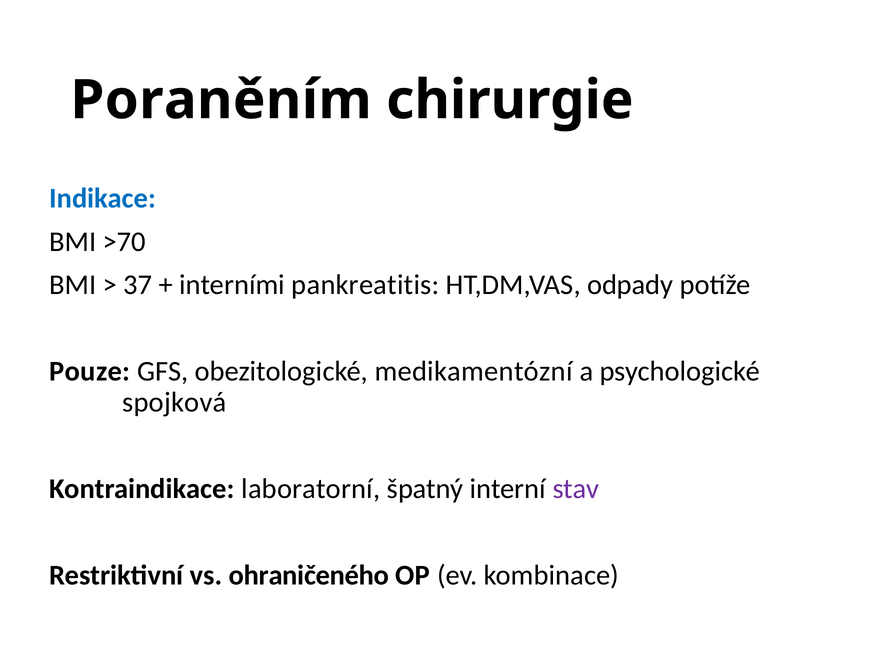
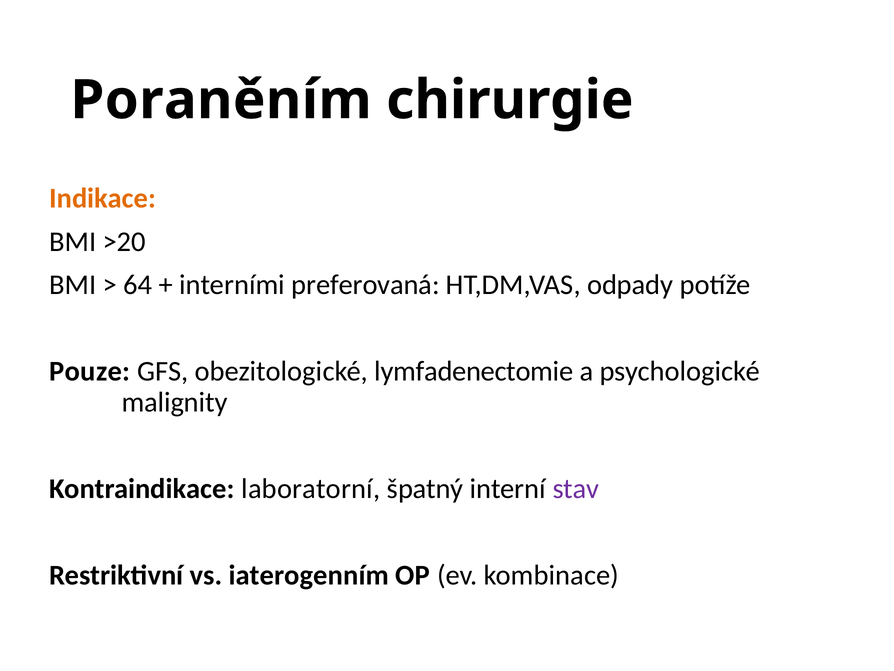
Indikace colour: blue -> orange
>70: >70 -> >20
37: 37 -> 64
pankreatitis: pankreatitis -> preferovaná
medikamentózní: medikamentózní -> lymfadenectomie
spojková: spojková -> malignity
ohraničeného: ohraničeného -> iaterogenním
